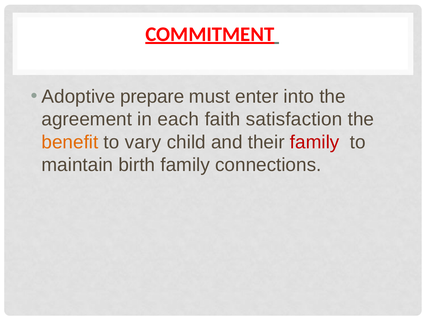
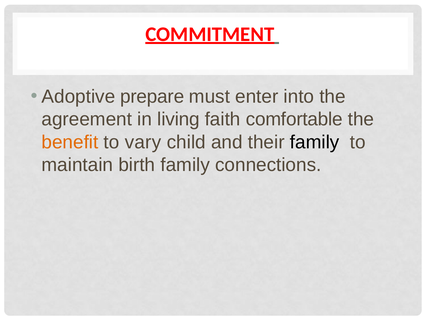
each: each -> living
satisfaction: satisfaction -> comfortable
family at (315, 142) colour: red -> black
